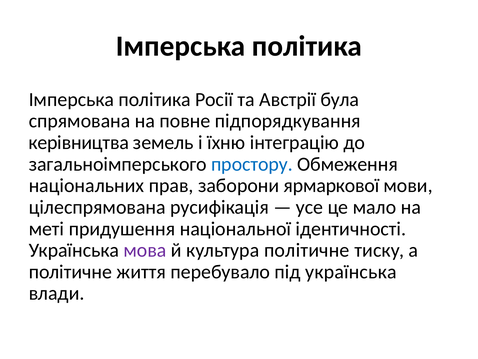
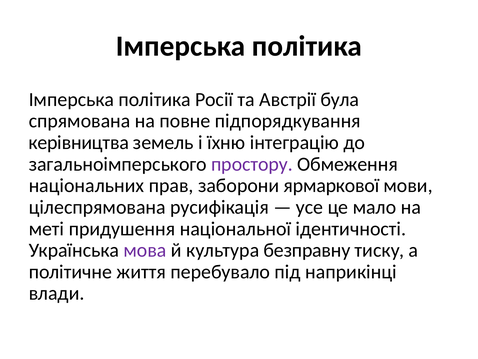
простору colour: blue -> purple
культура політичне: політичне -> безправну
під українська: українська -> наприкінці
